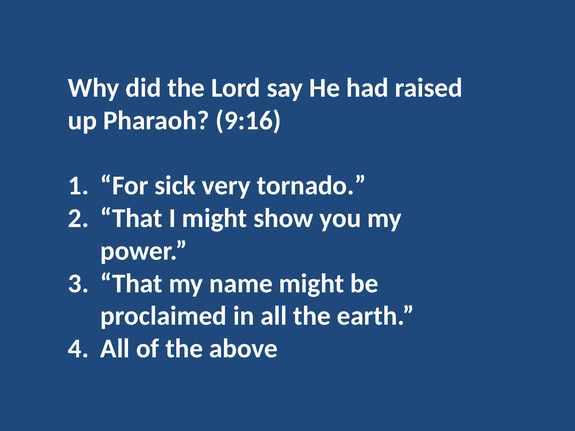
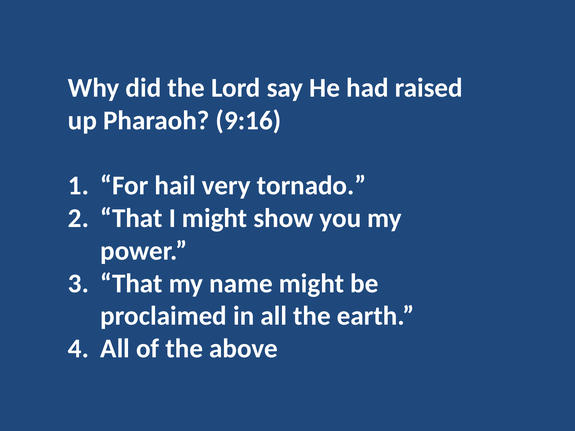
sick: sick -> hail
